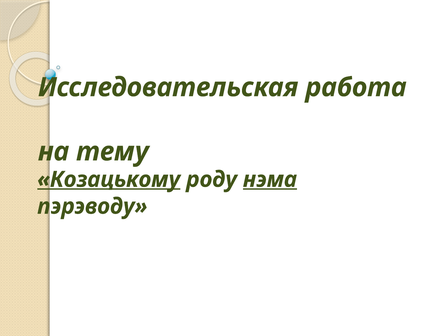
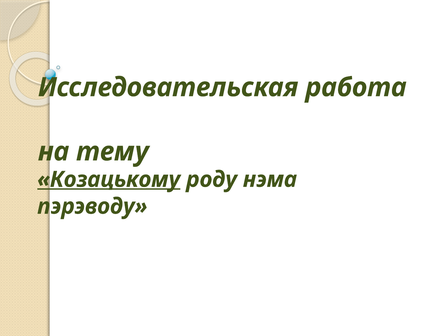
нэма underline: present -> none
